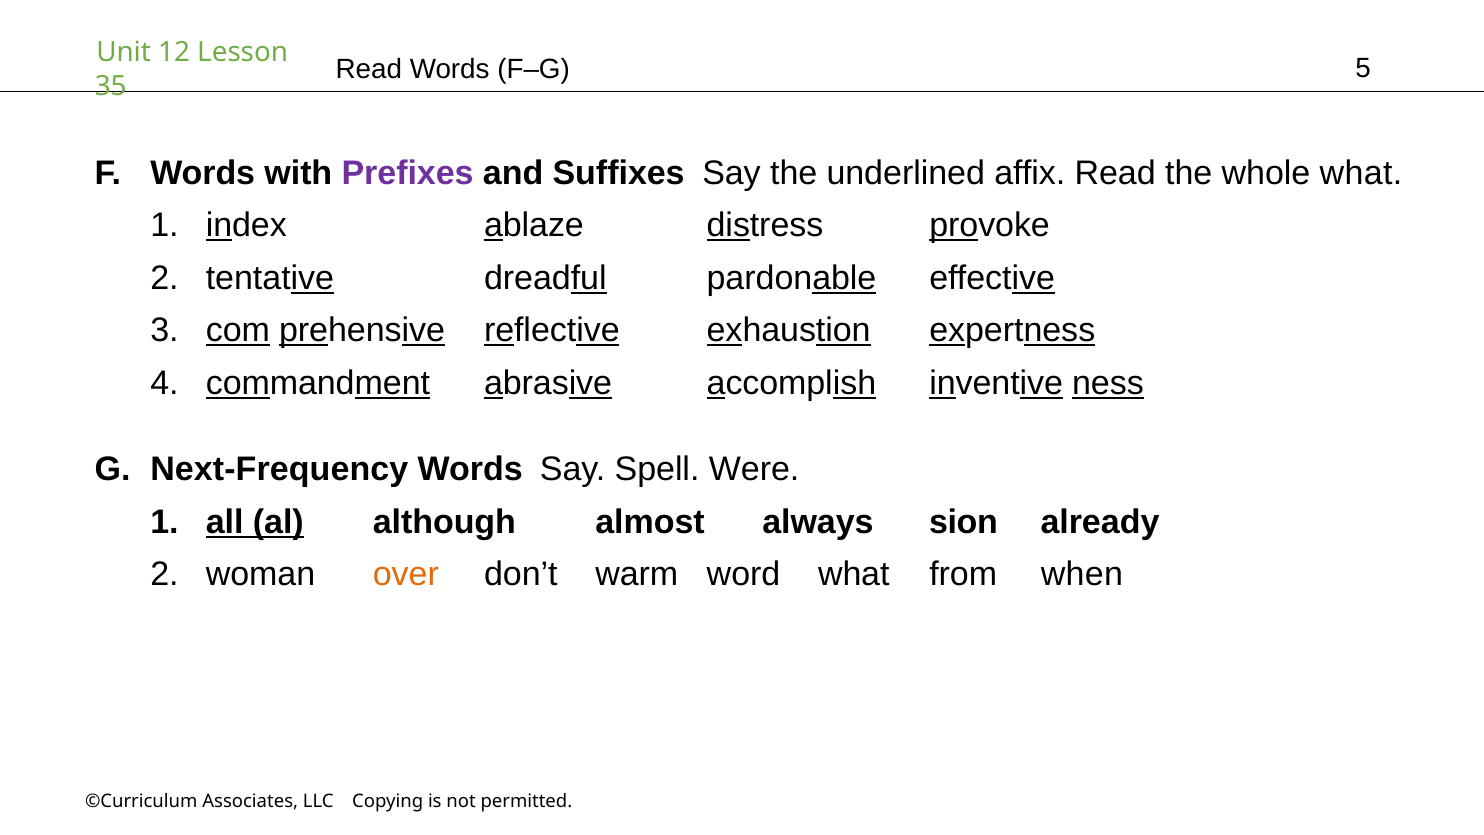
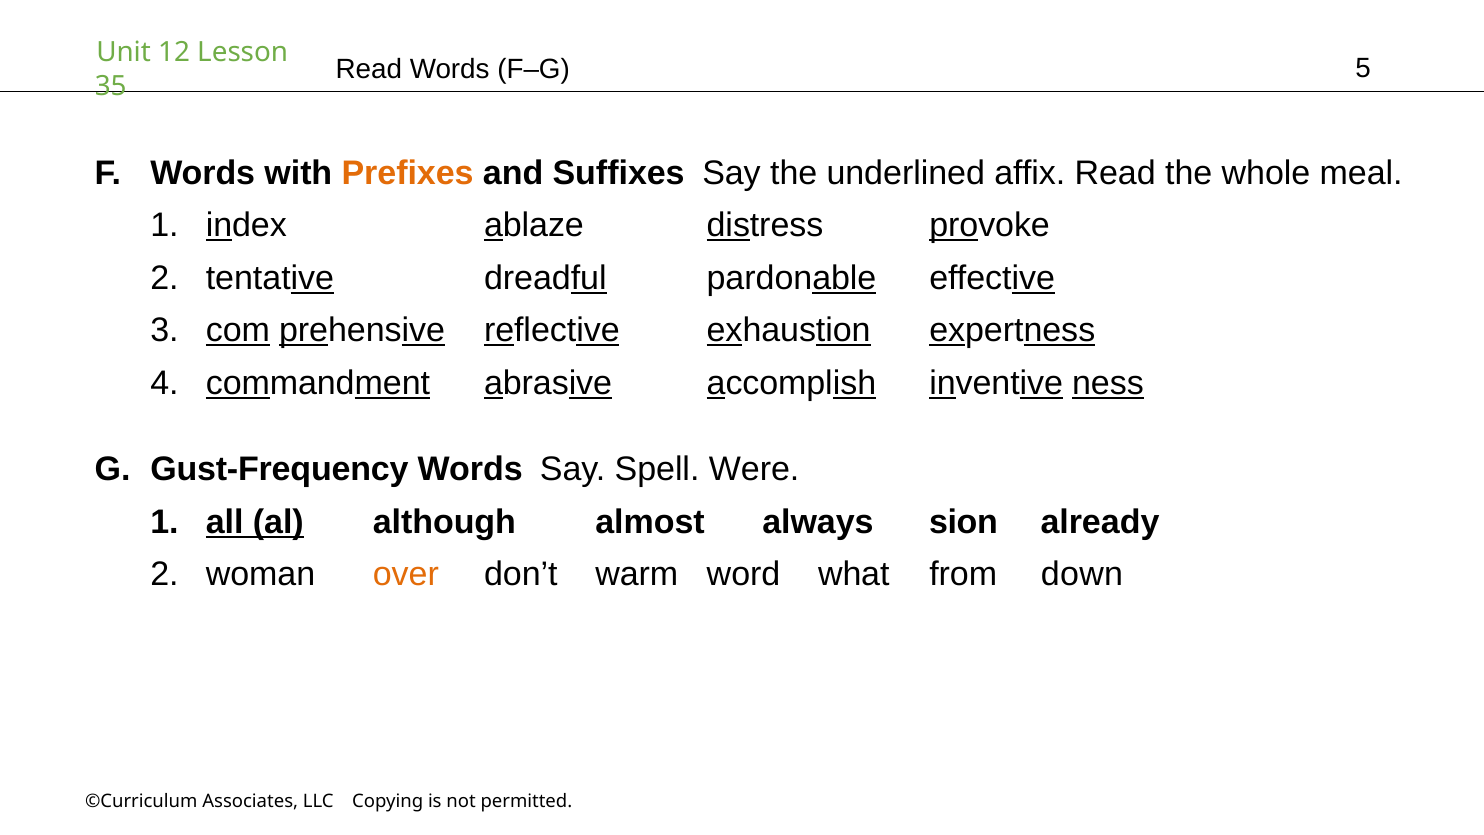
Prefixes colour: purple -> orange
whole what: what -> meal
Next-Frequency: Next-Frequency -> Gust-Frequency
when: when -> down
